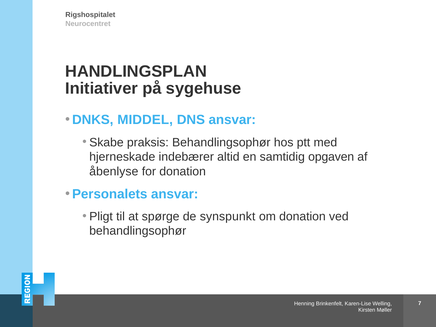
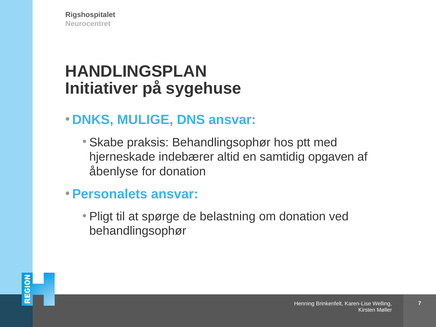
MIDDEL: MIDDEL -> MULIGE
synspunkt: synspunkt -> belastning
